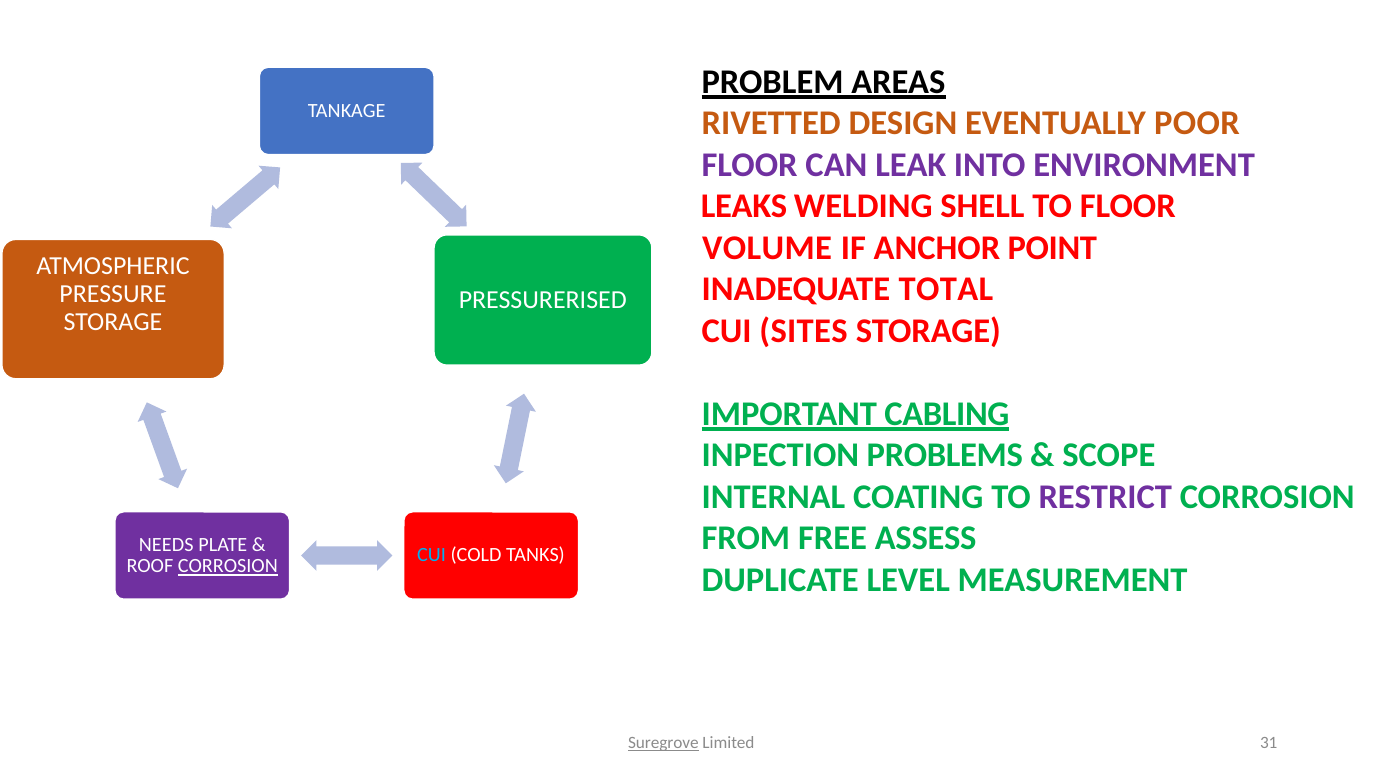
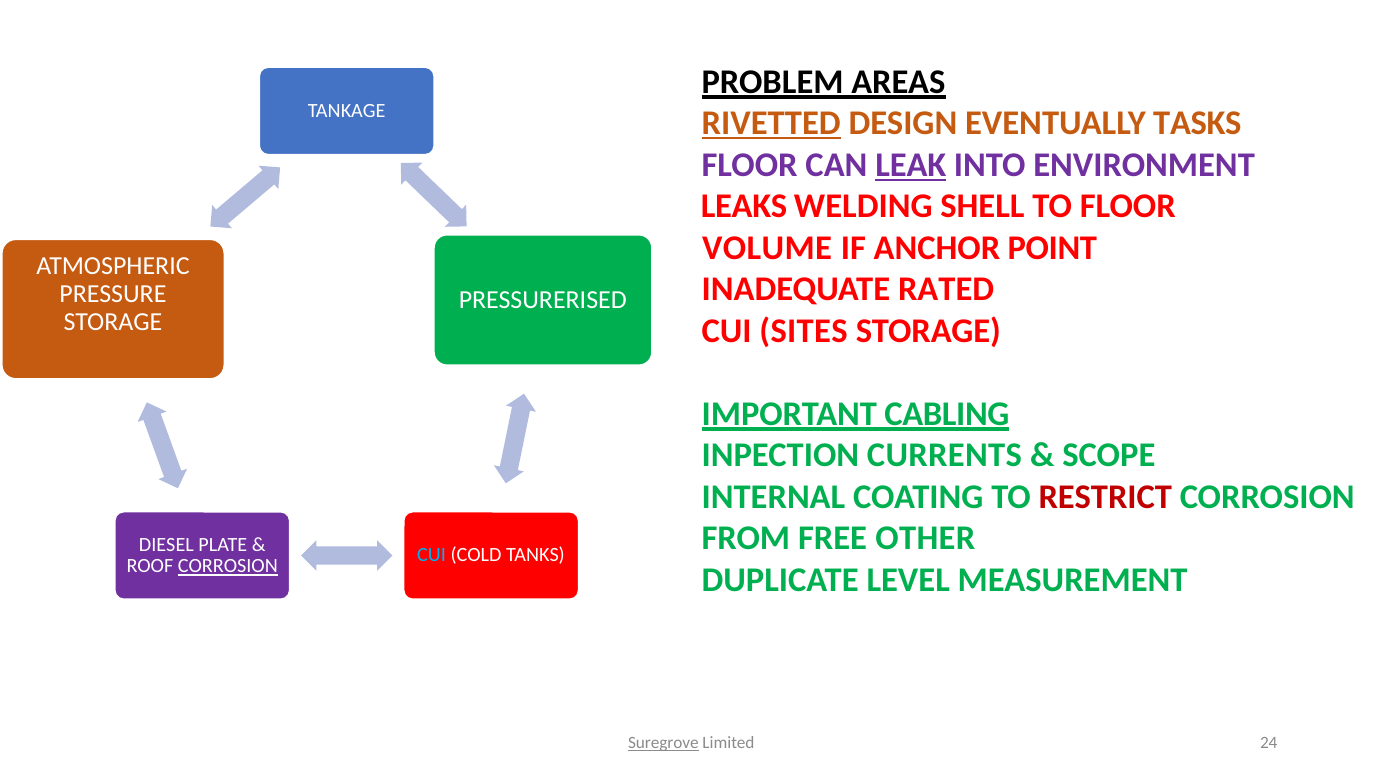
RIVETTED underline: none -> present
POOR: POOR -> TASKS
LEAK underline: none -> present
TOTAL: TOTAL -> RATED
PROBLEMS: PROBLEMS -> CURRENTS
RESTRICT colour: purple -> red
ASSESS: ASSESS -> OTHER
NEEDS: NEEDS -> DIESEL
31: 31 -> 24
